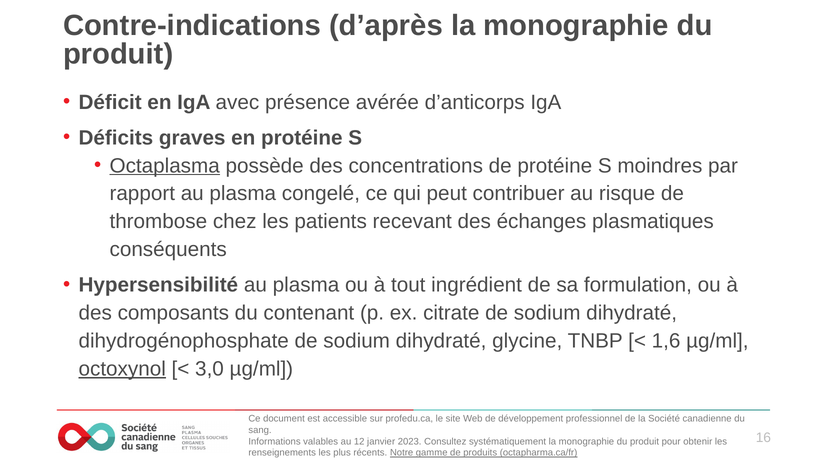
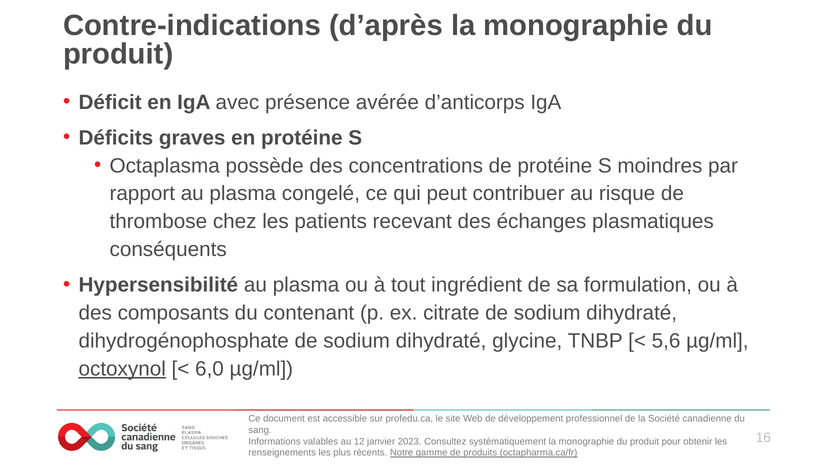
Octaplasma underline: present -> none
1,6: 1,6 -> 5,6
3,0: 3,0 -> 6,0
